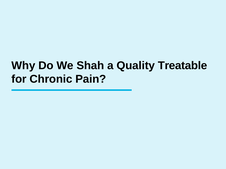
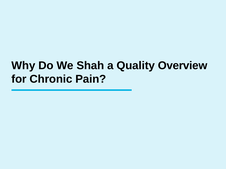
Treatable: Treatable -> Overview
